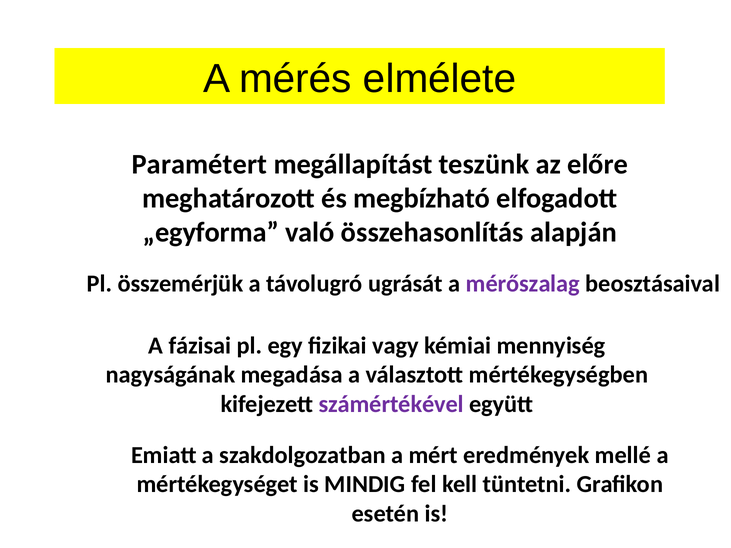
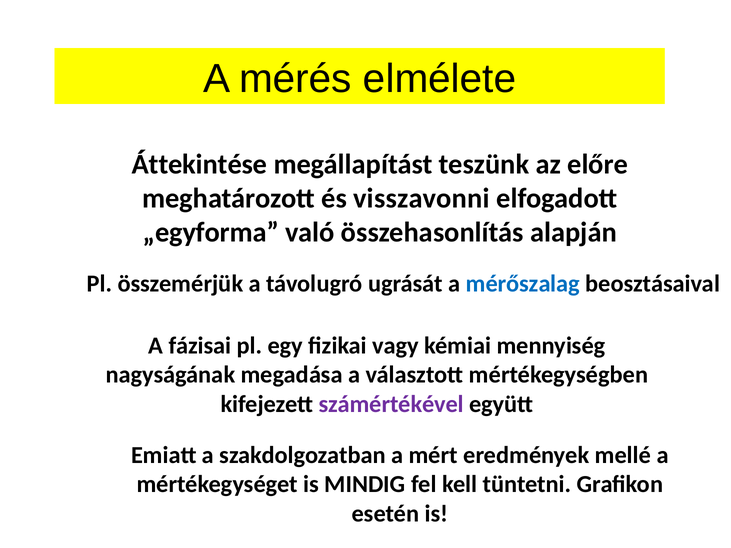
Paramétert: Paramétert -> Áttekintése
megbízható: megbízható -> visszavonni
mérőszalag colour: purple -> blue
